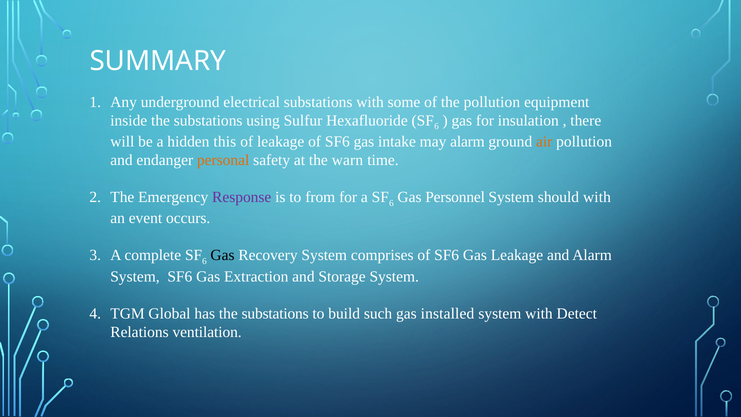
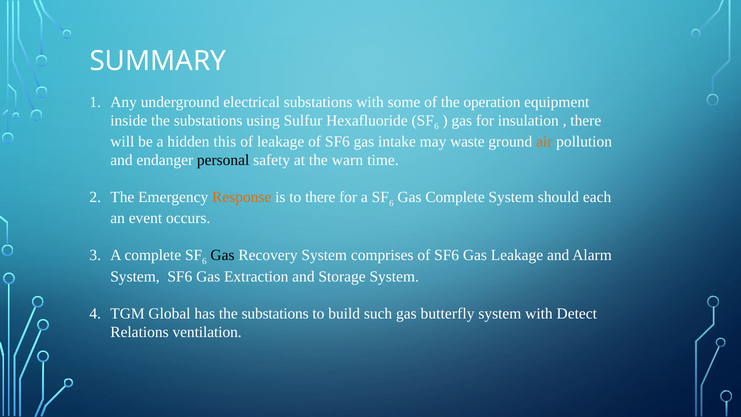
the pollution: pollution -> operation
may alarm: alarm -> waste
personal colour: orange -> black
Response colour: purple -> orange
to from: from -> there
Gas Personnel: Personnel -> Complete
should with: with -> each
installed: installed -> butterfly
